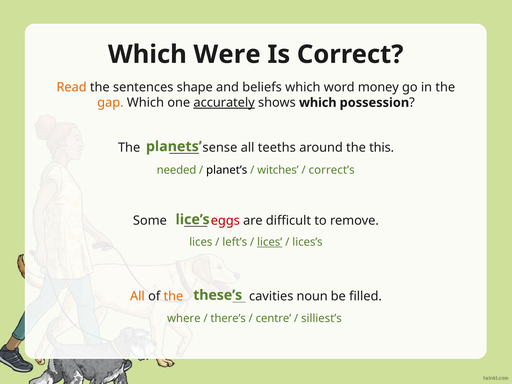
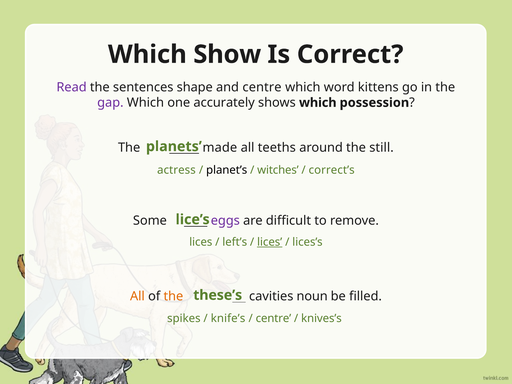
Were: Were -> Show
Read colour: orange -> purple
and beliefs: beliefs -> centre
money: money -> kittens
gap colour: orange -> purple
accurately underline: present -> none
sense: sense -> made
this: this -> still
needed: needed -> actress
eggs colour: red -> purple
where: where -> spikes
there’s: there’s -> knife’s
silliest’s: silliest’s -> knives’s
